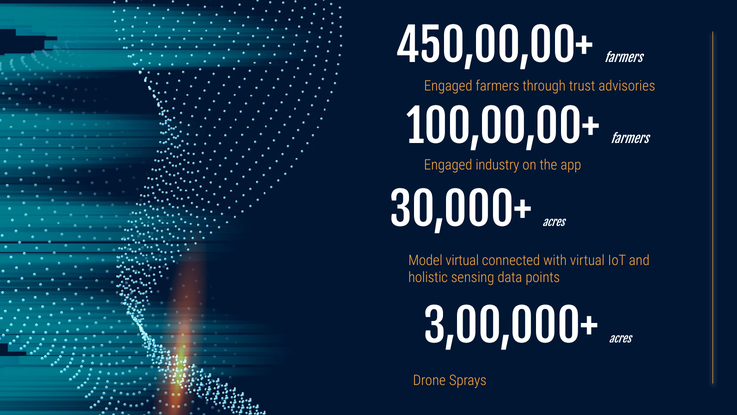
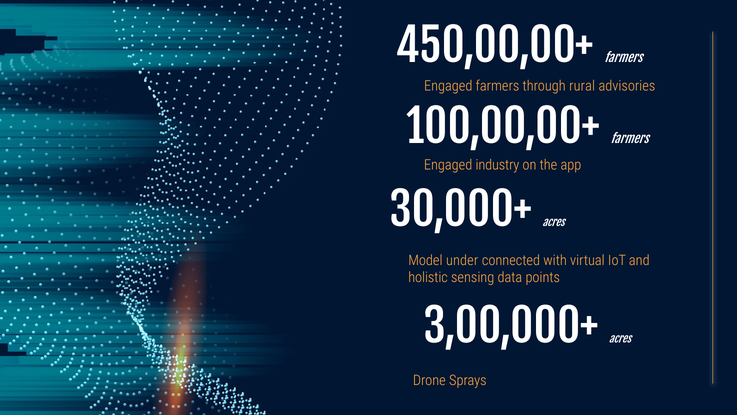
trust: trust -> rural
Model virtual: virtual -> under
